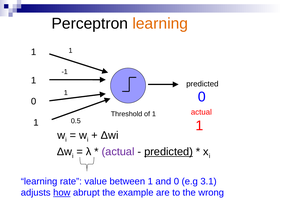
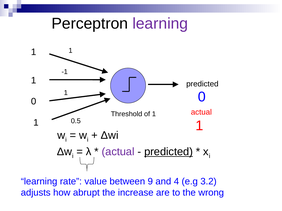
learning at (160, 24) colour: orange -> purple
between 1: 1 -> 9
and 0: 0 -> 4
3.1: 3.1 -> 3.2
how underline: present -> none
example: example -> increase
